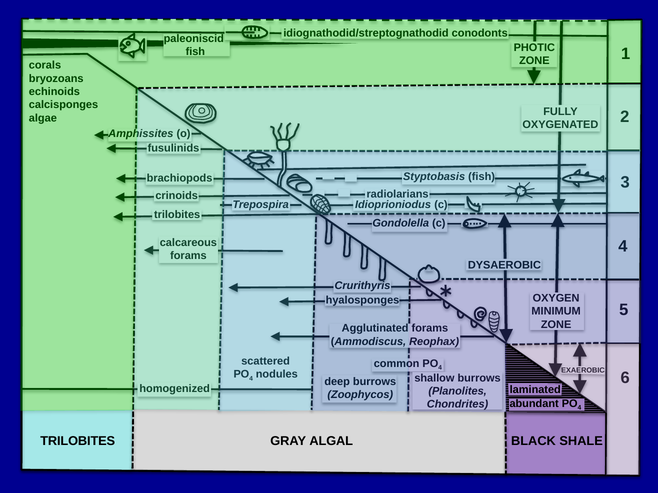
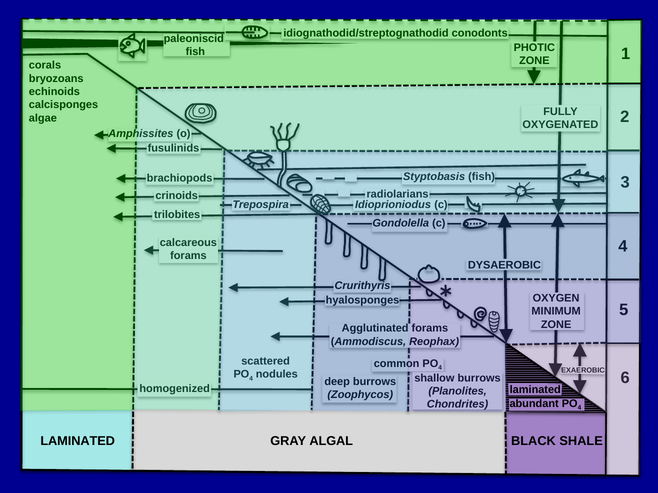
TRILOBITES at (78, 441): TRILOBITES -> LAMINATED
